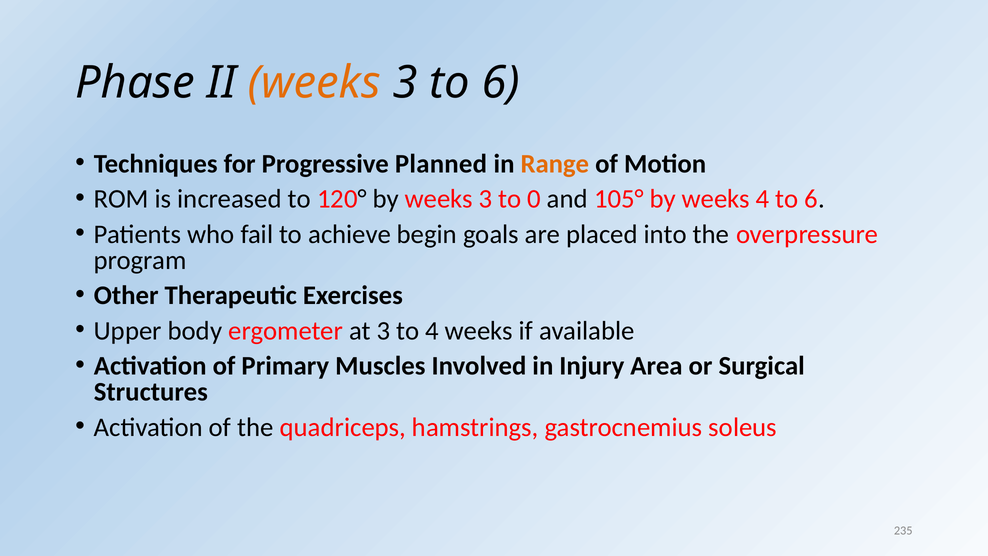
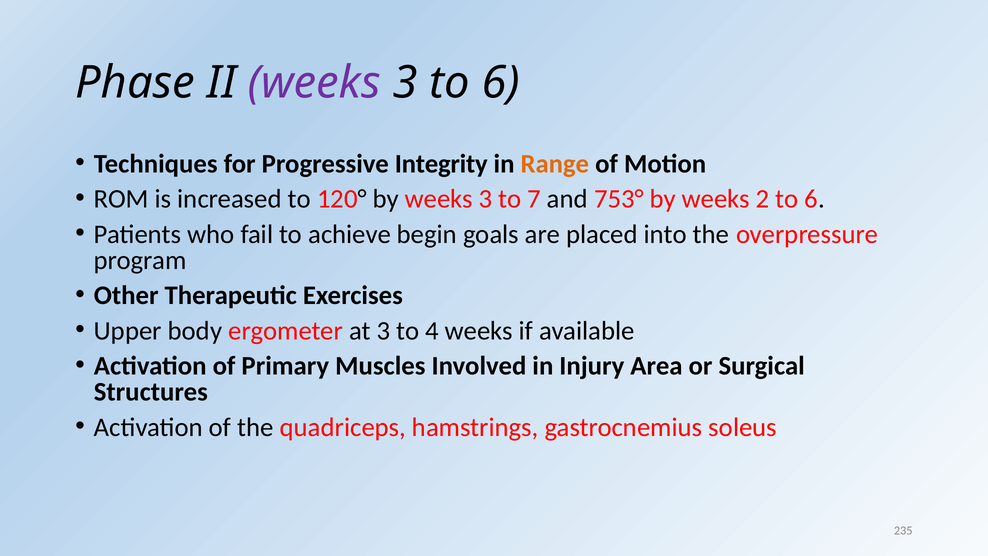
weeks at (314, 83) colour: orange -> purple
Planned: Planned -> Integrity
0: 0 -> 7
105°: 105° -> 753°
weeks 4: 4 -> 2
